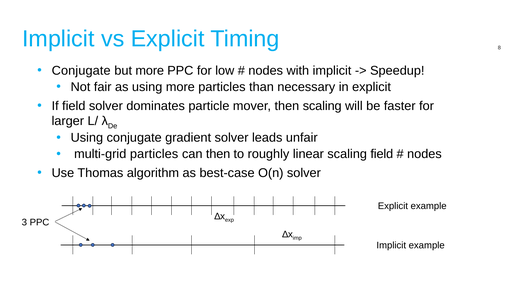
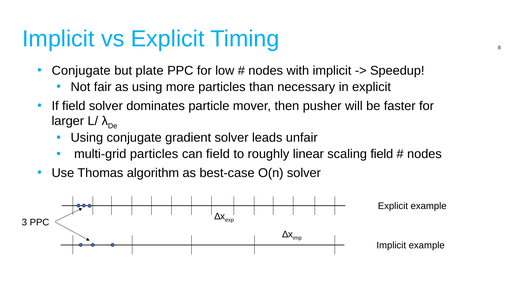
but more: more -> plate
then scaling: scaling -> pusher
can then: then -> field
